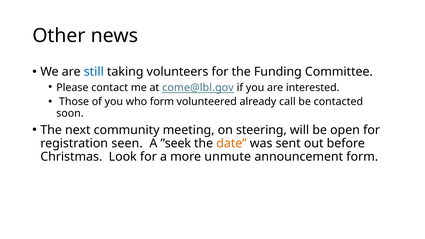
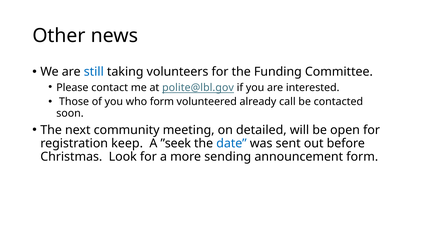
come@lbl.gov: come@lbl.gov -> polite@lbl.gov
steering: steering -> detailed
seen: seen -> keep
date colour: orange -> blue
unmute: unmute -> sending
